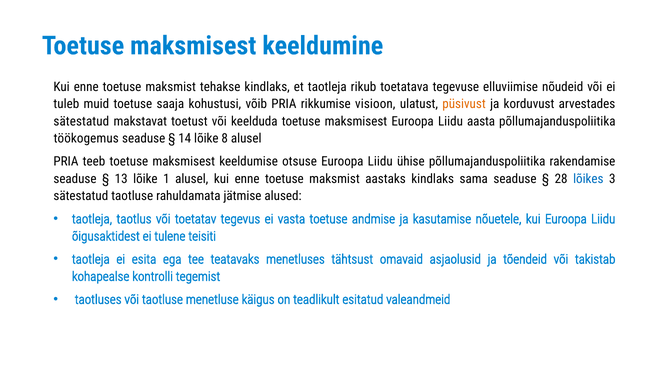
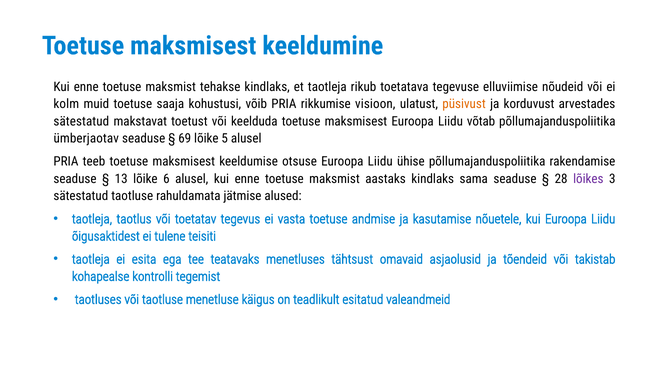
tuleb: tuleb -> kolm
aasta: aasta -> võtab
töökogemus: töökogemus -> ümberjaotav
14: 14 -> 69
8: 8 -> 5
1: 1 -> 6
lõikes colour: blue -> purple
